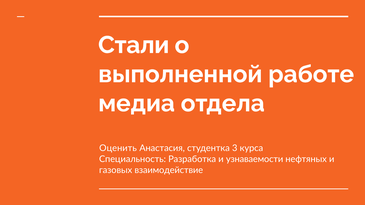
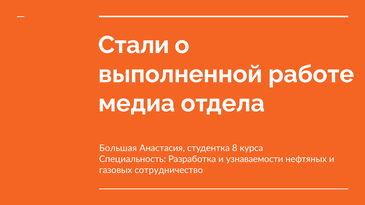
Оценить: Оценить -> Большая
3: 3 -> 8
взаимодействие: взаимодействие -> сотрудничество
